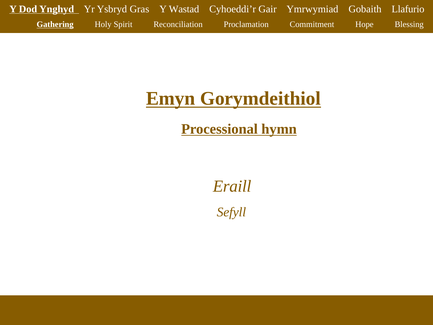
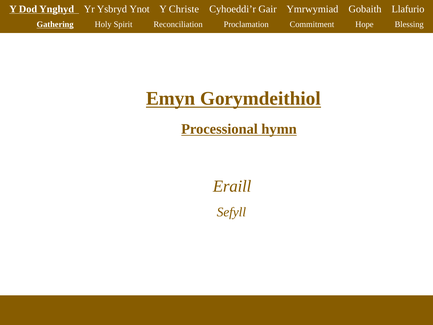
Gras: Gras -> Ynot
Wastad: Wastad -> Christe
